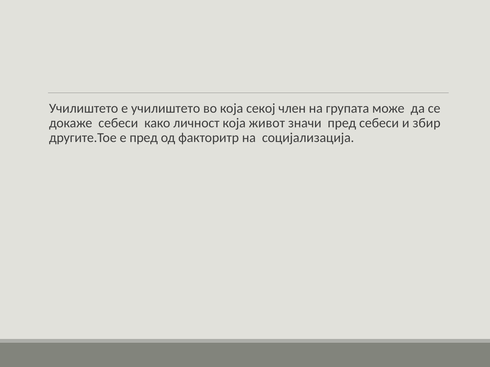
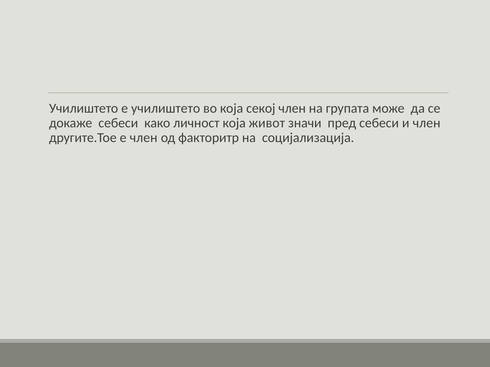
и збир: збир -> член
е пред: пред -> член
